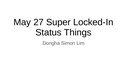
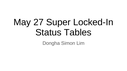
Things: Things -> Tables
